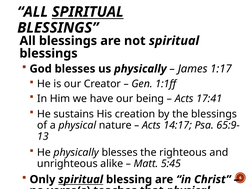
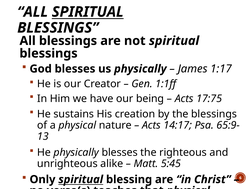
17:41: 17:41 -> 17:75
